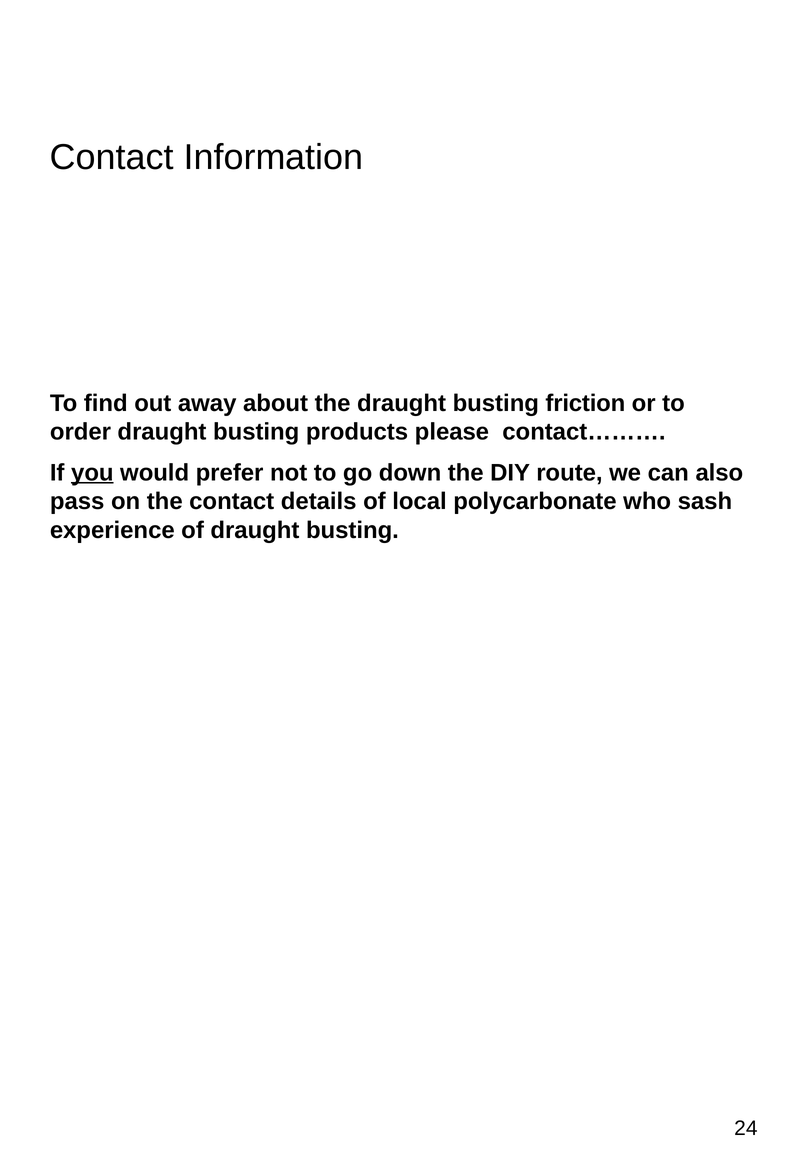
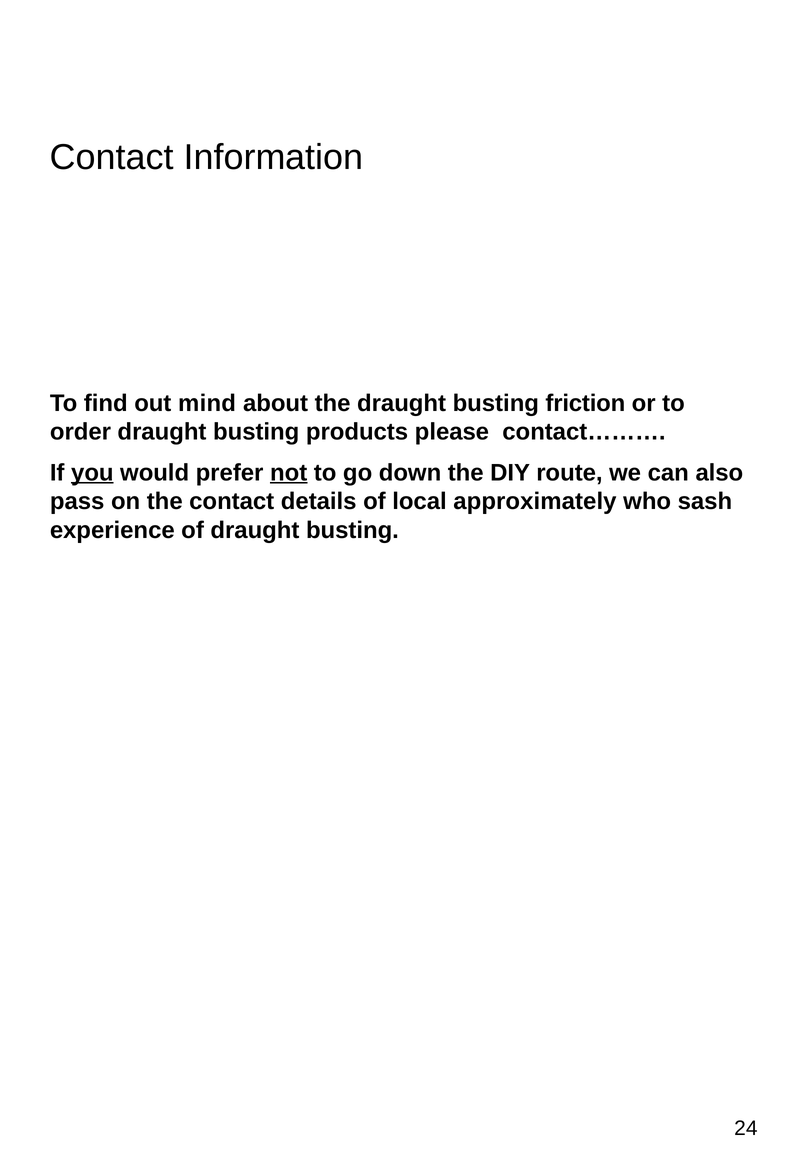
away: away -> mind
not underline: none -> present
polycarbonate: polycarbonate -> approximately
